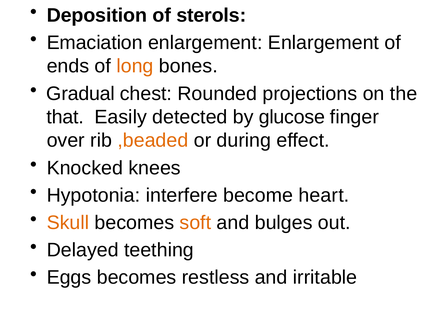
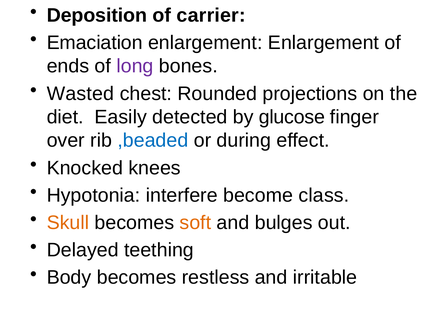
sterols: sterols -> carrier
long colour: orange -> purple
Gradual: Gradual -> Wasted
that: that -> diet
,beaded colour: orange -> blue
heart: heart -> class
Eggs: Eggs -> Body
